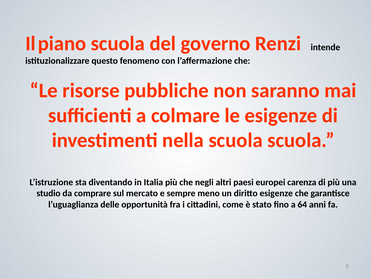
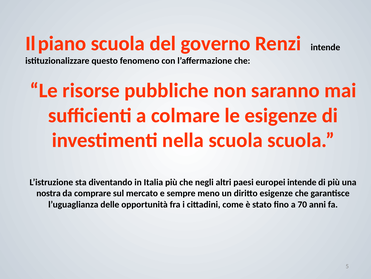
europei carenza: carenza -> intende
studio: studio -> nostra
64: 64 -> 70
